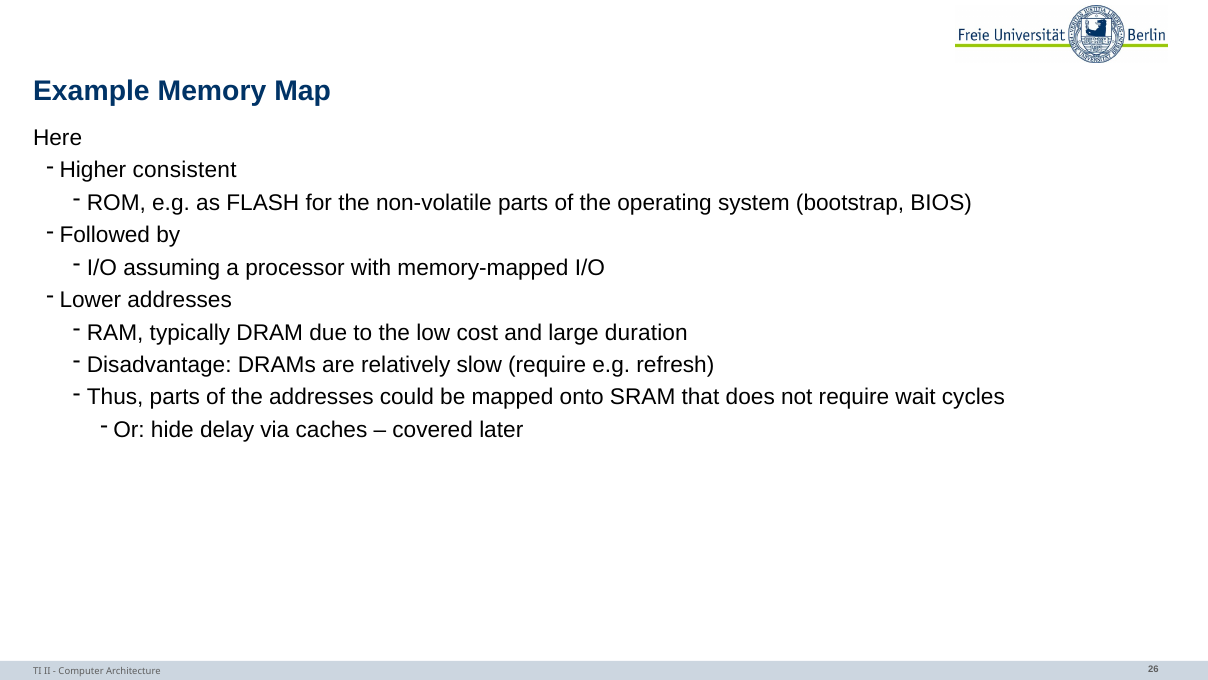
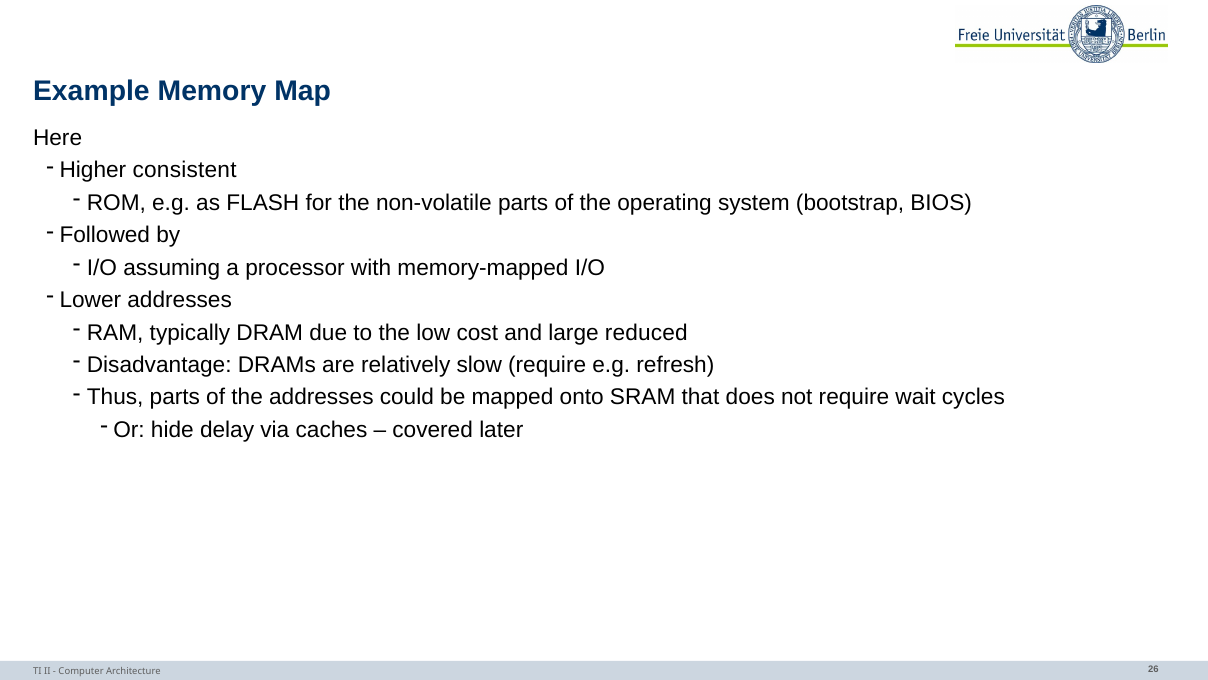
duration: duration -> reduced
